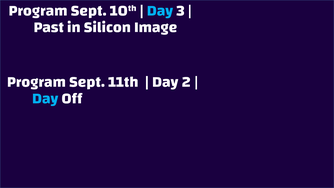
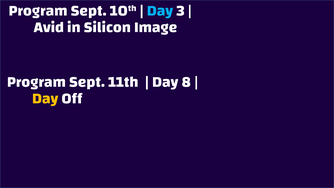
Past: Past -> Avid
2: 2 -> 8
Day at (45, 98) colour: light blue -> yellow
